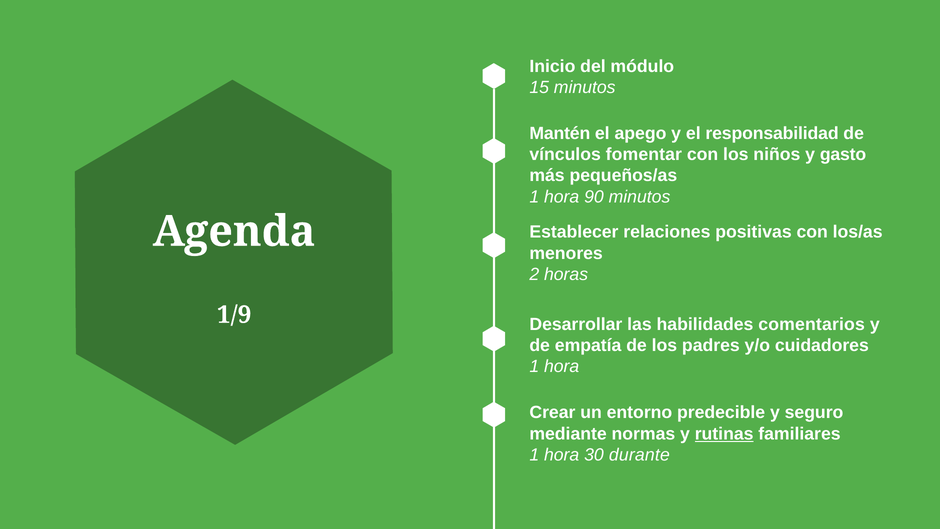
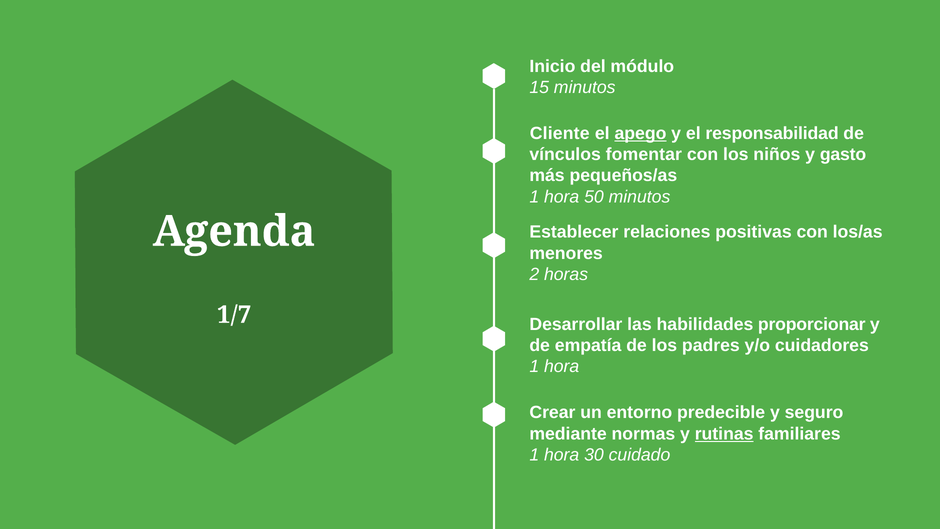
Mantén: Mantén -> Cliente
apego underline: none -> present
90: 90 -> 50
1/9: 1/9 -> 1/7
comentarios: comentarios -> proporcionar
durante: durante -> cuidado
